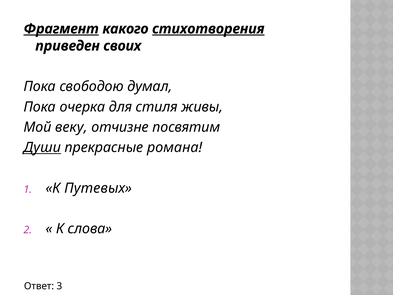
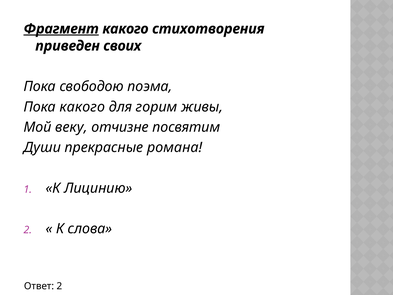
стихотворения underline: present -> none
думал: думал -> поэма
Пока очерка: очерка -> какого
стиля: стиля -> горим
Души underline: present -> none
Путевых: Путевых -> Лицинию
Ответ 3: 3 -> 2
